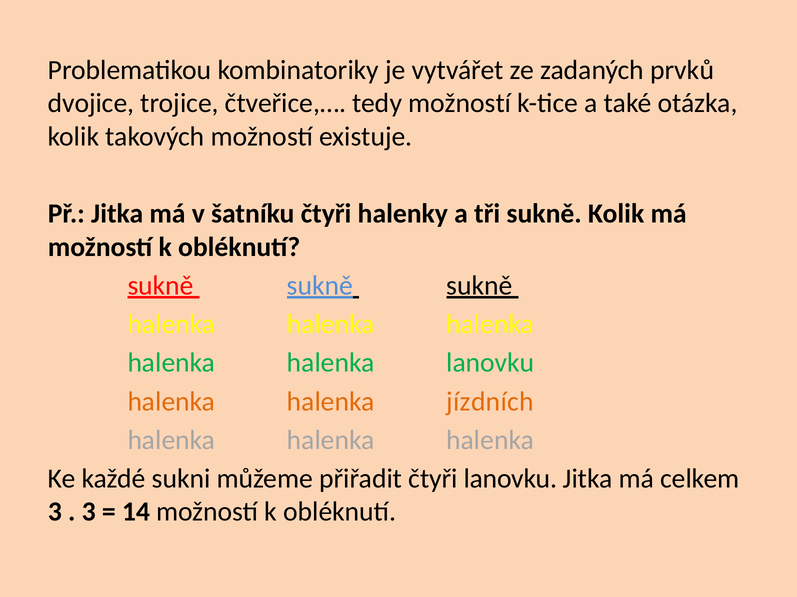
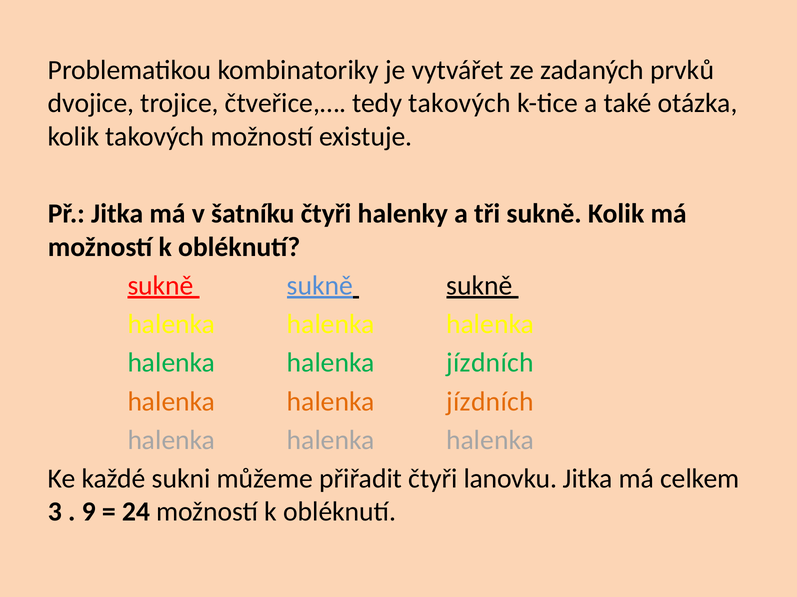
tedy možností: možností -> takových
lanovku at (490, 363): lanovku -> jízdních
3 at (89, 512): 3 -> 9
14: 14 -> 24
